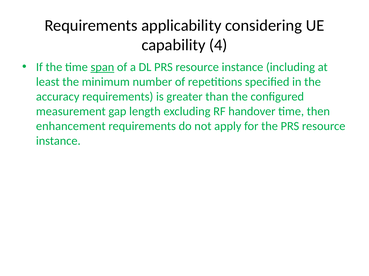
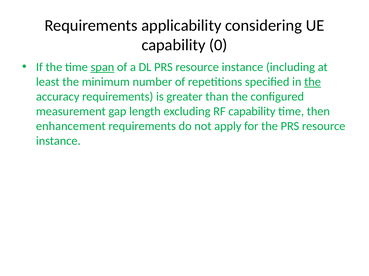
4: 4 -> 0
the at (313, 82) underline: none -> present
RF handover: handover -> capability
